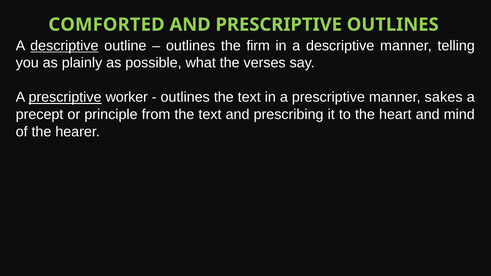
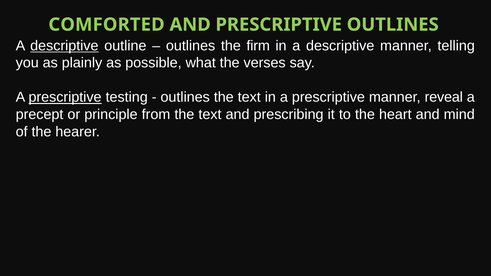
worker: worker -> testing
sakes: sakes -> reveal
